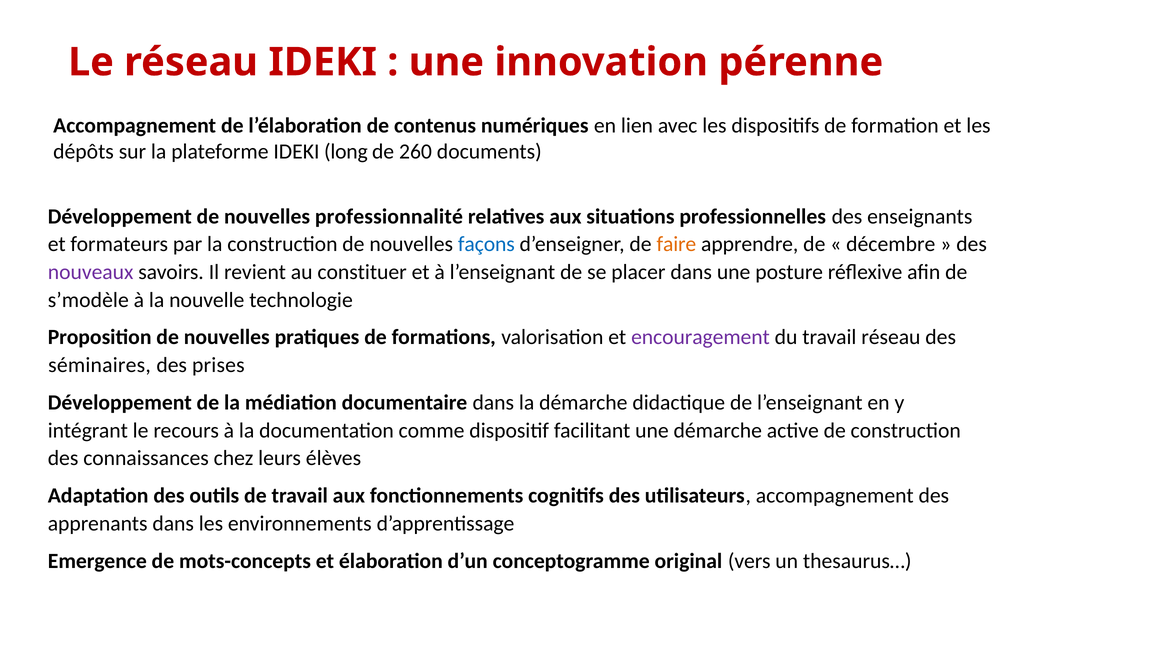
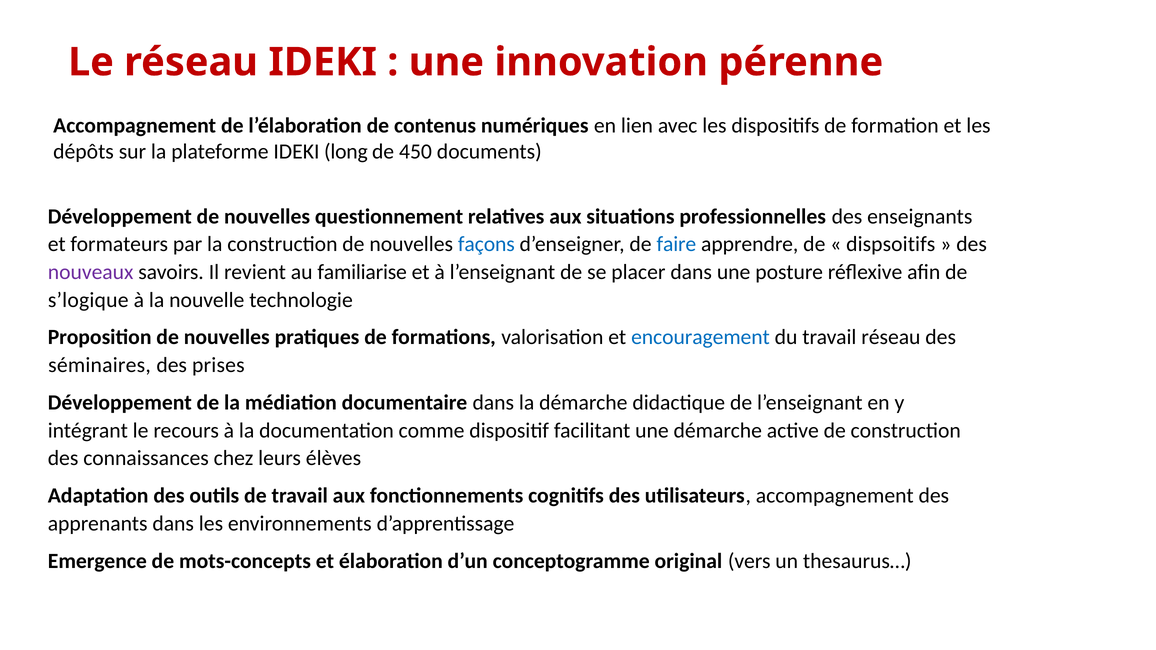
260: 260 -> 450
professionnalité: professionnalité -> questionnement
faire colour: orange -> blue
décembre: décembre -> dispsoitifs
constituer: constituer -> familiarise
s’modèle: s’modèle -> s’logique
encouragement colour: purple -> blue
